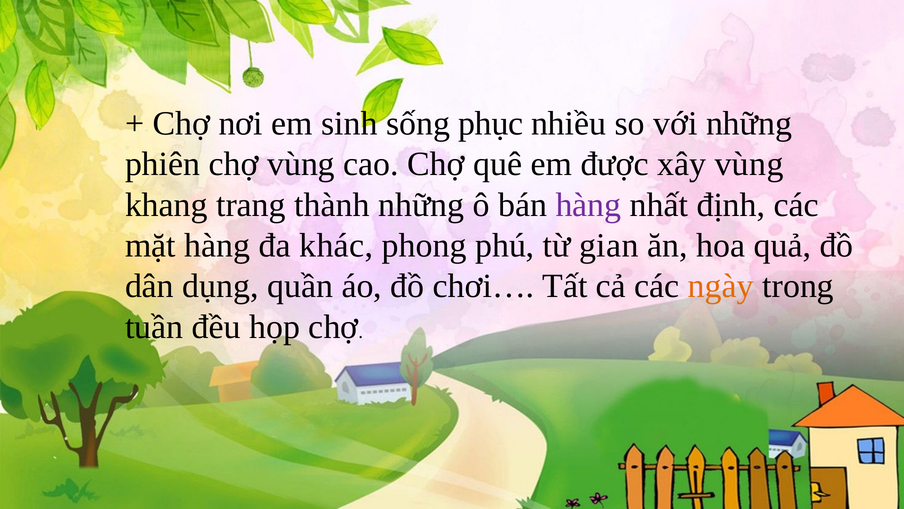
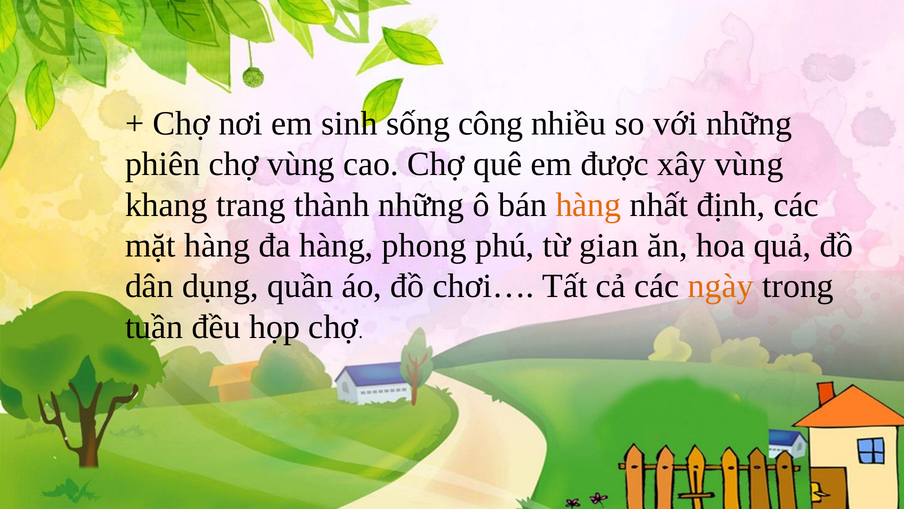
phục: phục -> công
hàng at (588, 205) colour: purple -> orange
đa khác: khác -> hàng
